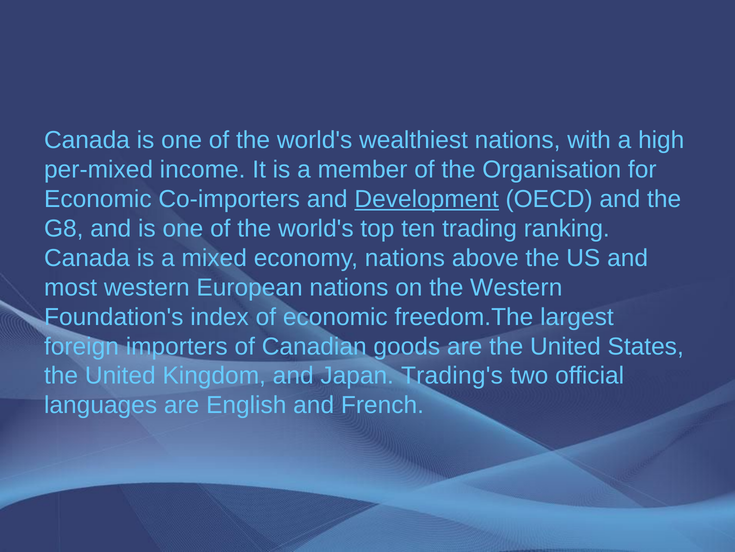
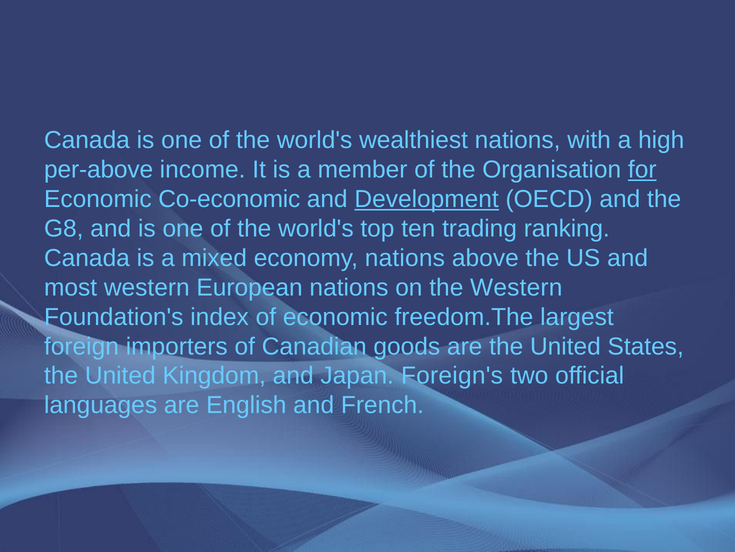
per-mixed: per-mixed -> per-above
for underline: none -> present
Co-importers: Co-importers -> Co-economic
Trading's: Trading's -> Foreign's
